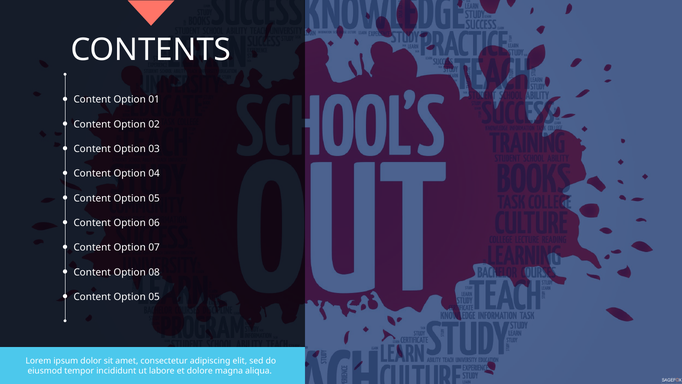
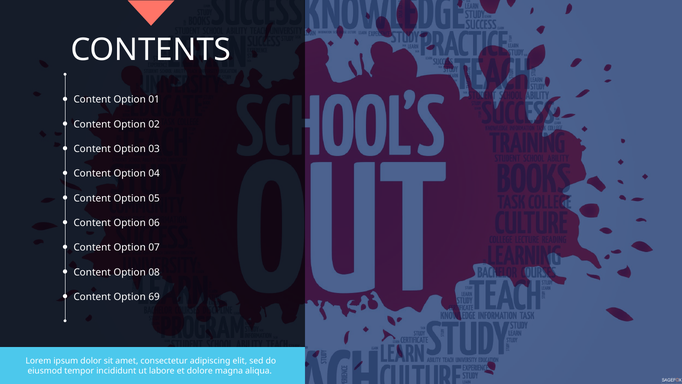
05 at (154, 296): 05 -> 69
